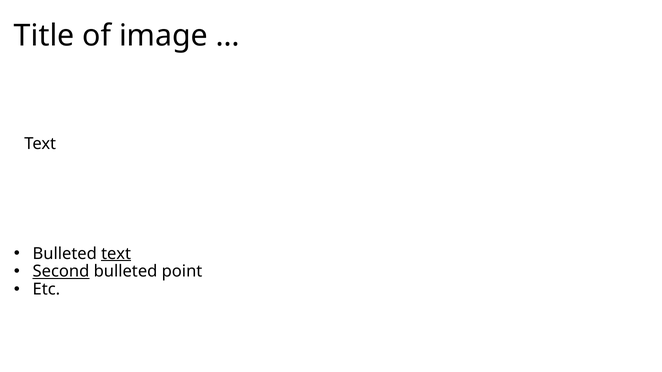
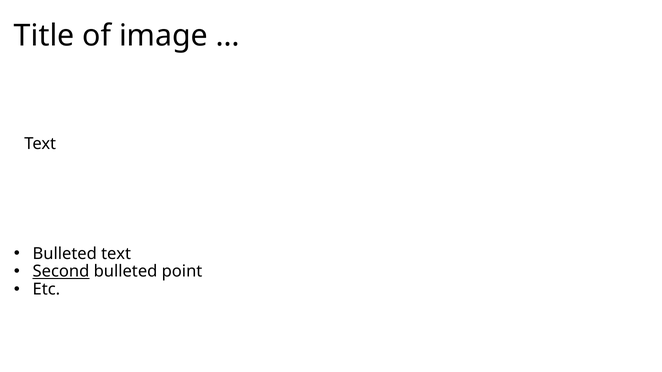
text at (116, 254) underline: present -> none
